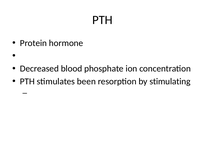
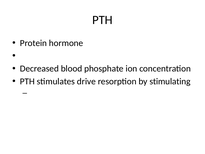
been: been -> drive
